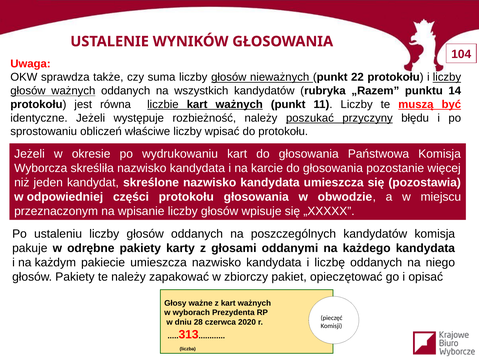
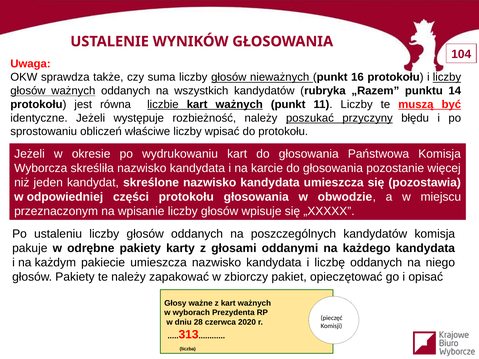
22: 22 -> 16
